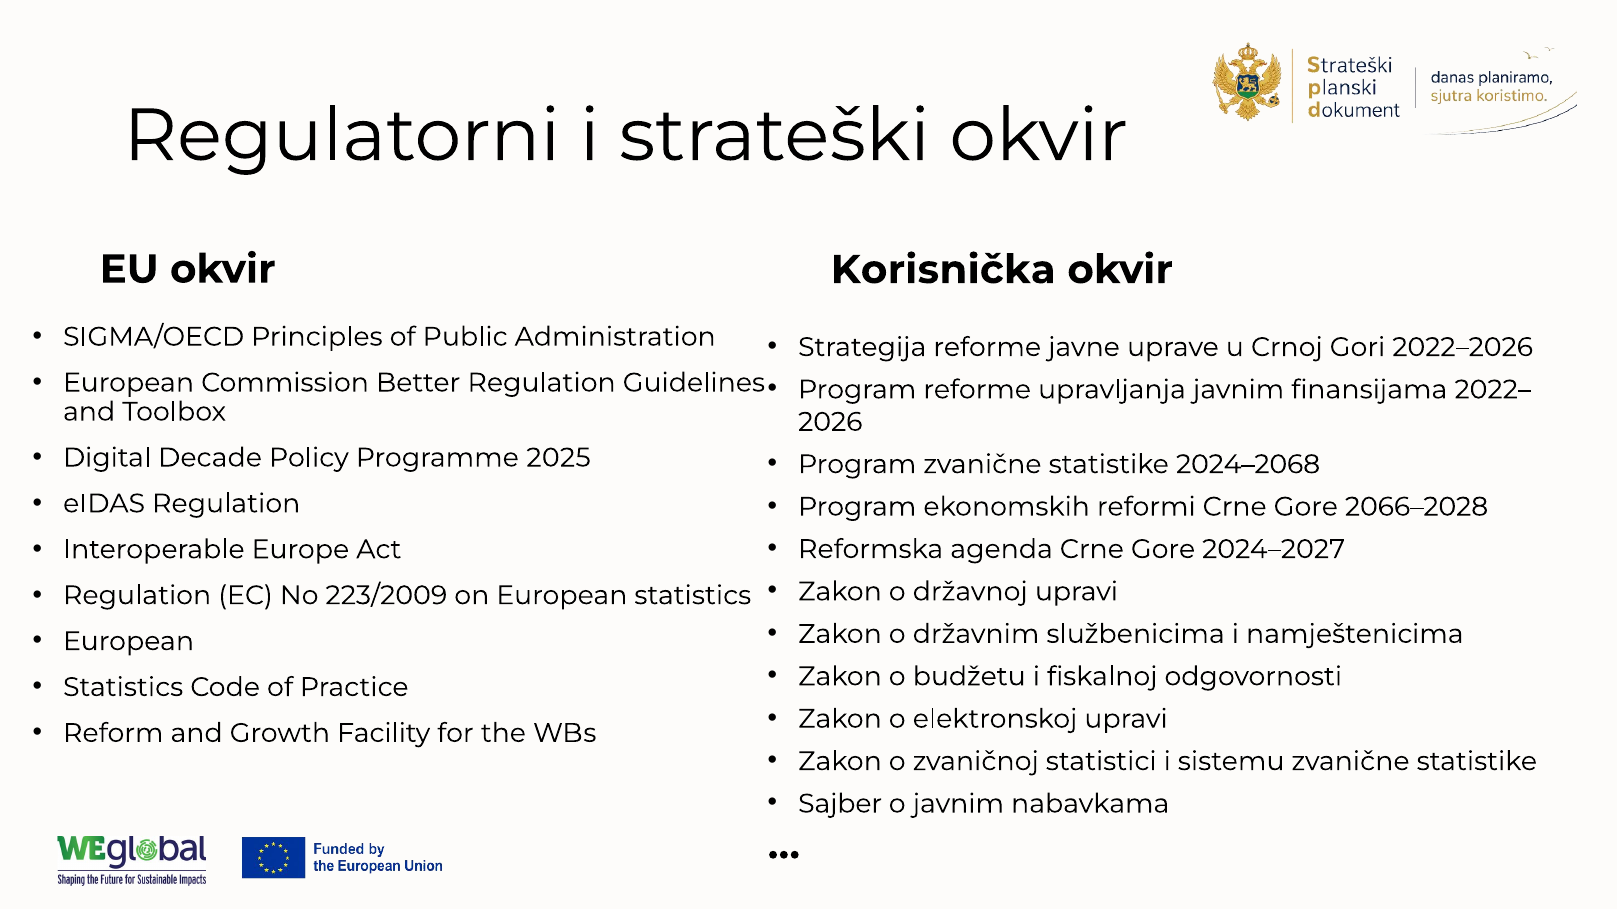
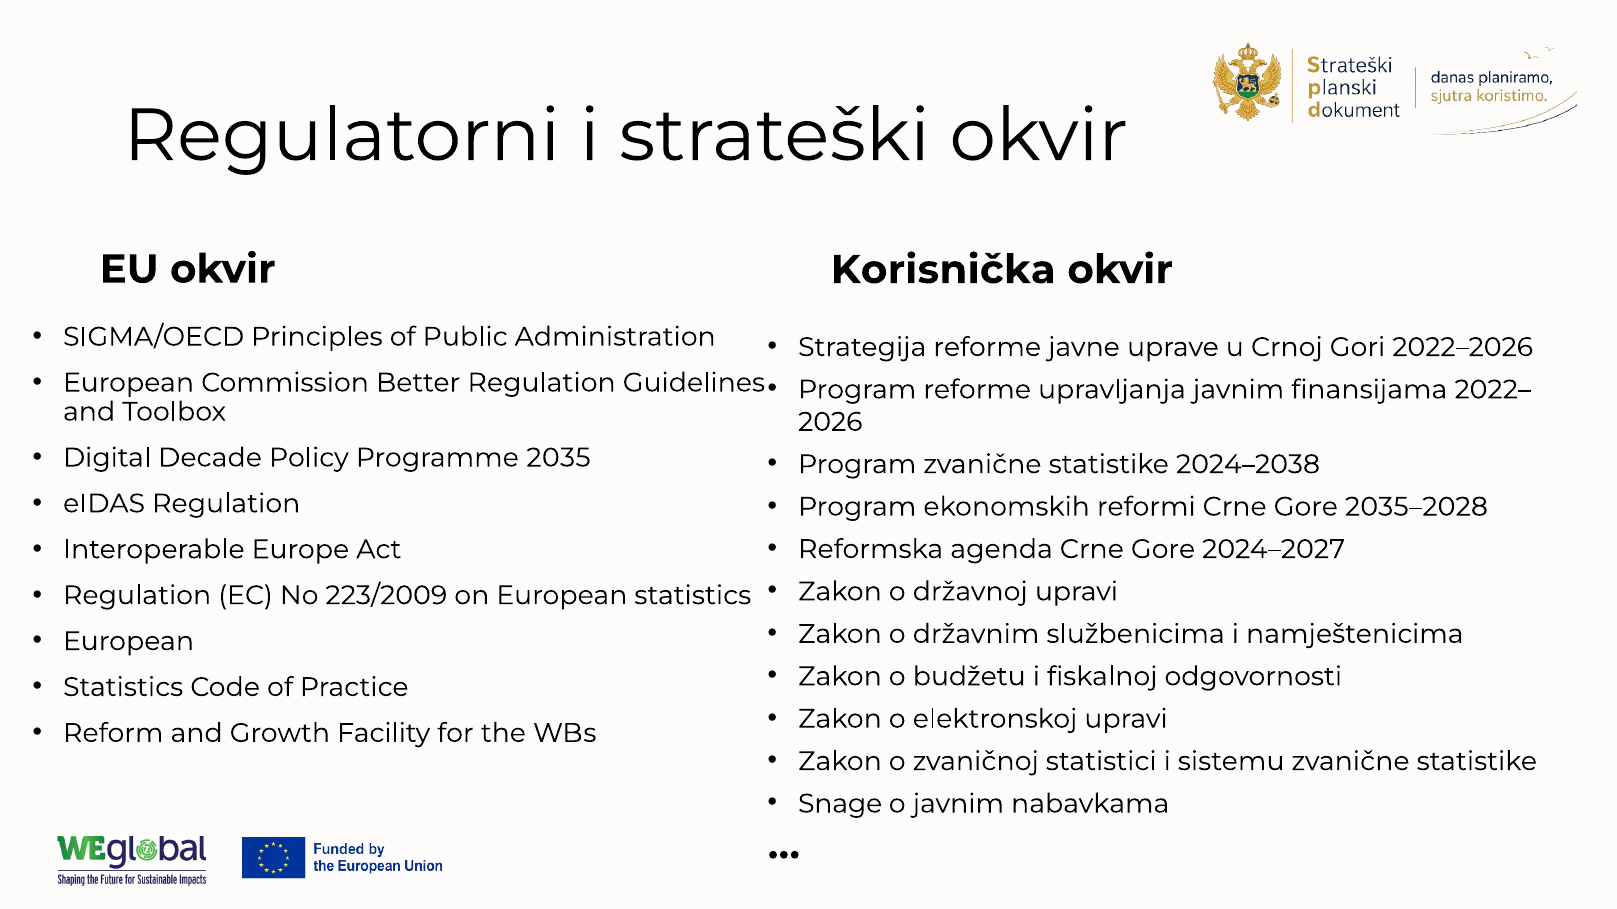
2025: 2025 -> 2035
2024–2068: 2024–2068 -> 2024–2038
2066–2028: 2066–2028 -> 2035–2028
Sajber: Sajber -> Snage
